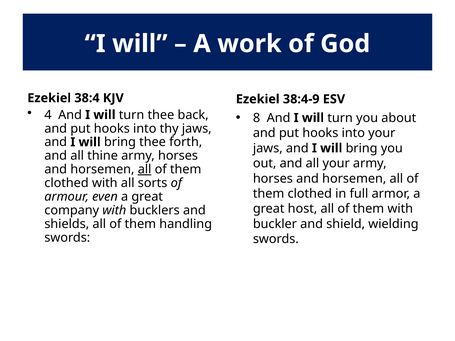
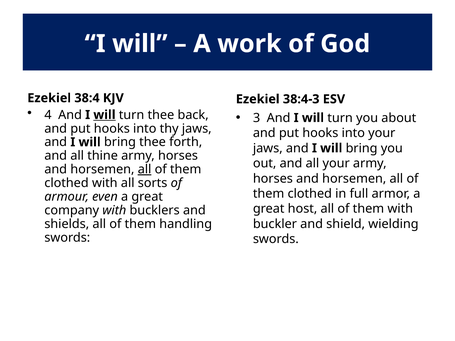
38:4-9: 38:4-9 -> 38:4-3
will at (104, 115) underline: none -> present
8: 8 -> 3
